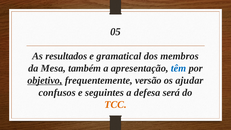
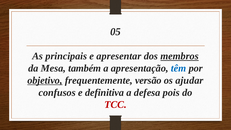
resultados: resultados -> principais
gramatical: gramatical -> apresentar
membros underline: none -> present
seguintes: seguintes -> definitiva
será: será -> pois
TCC colour: orange -> red
